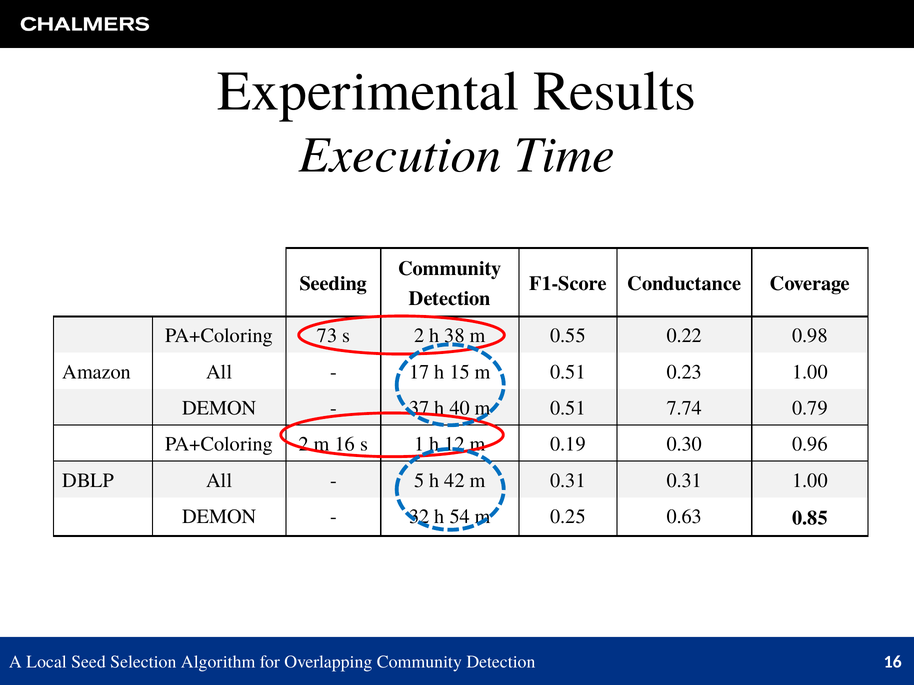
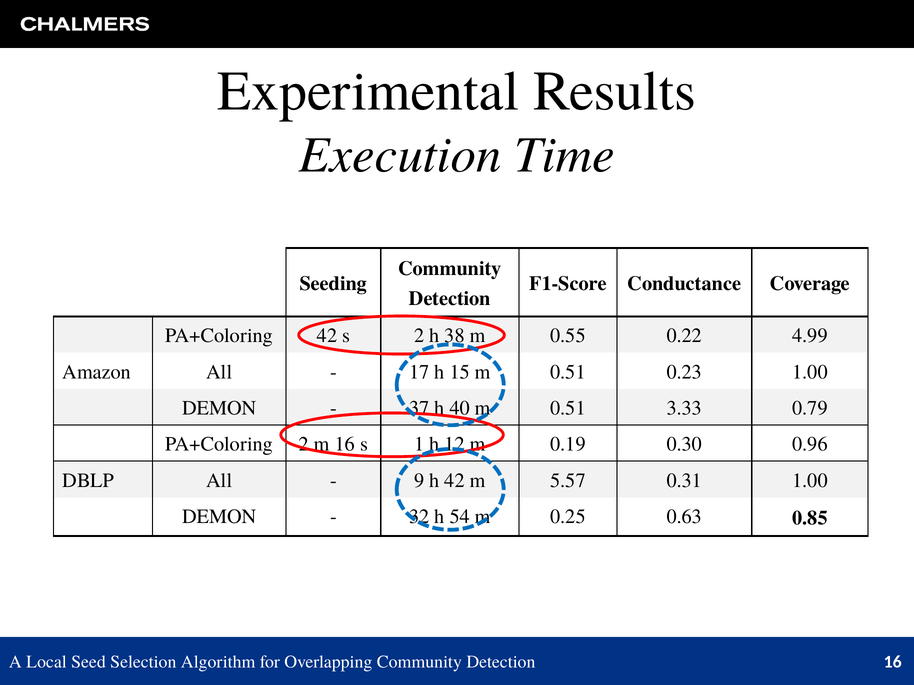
PA+Coloring 73: 73 -> 42
0.98: 0.98 -> 4.99
7.74: 7.74 -> 3.33
5: 5 -> 9
m 0.31: 0.31 -> 5.57
